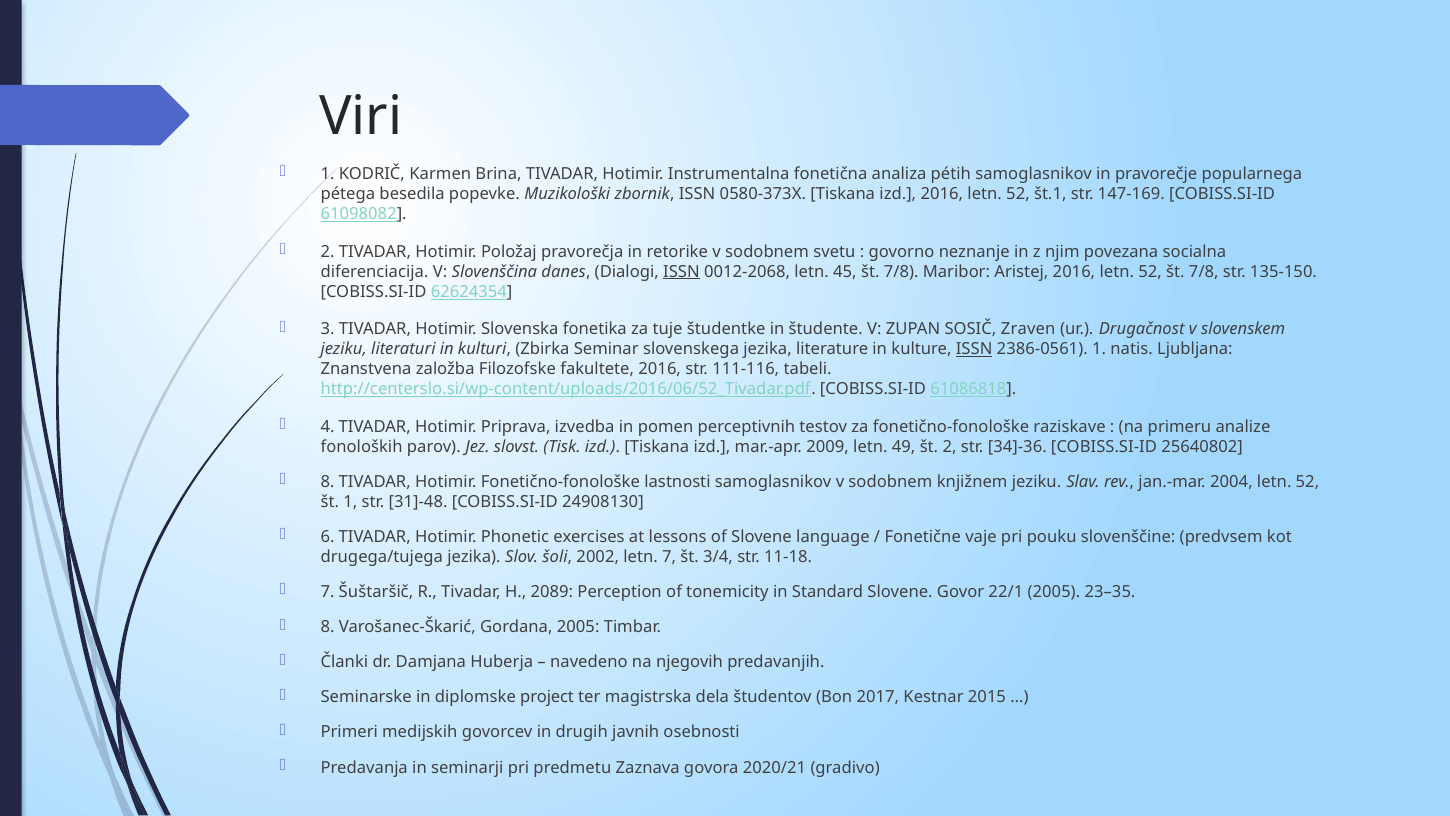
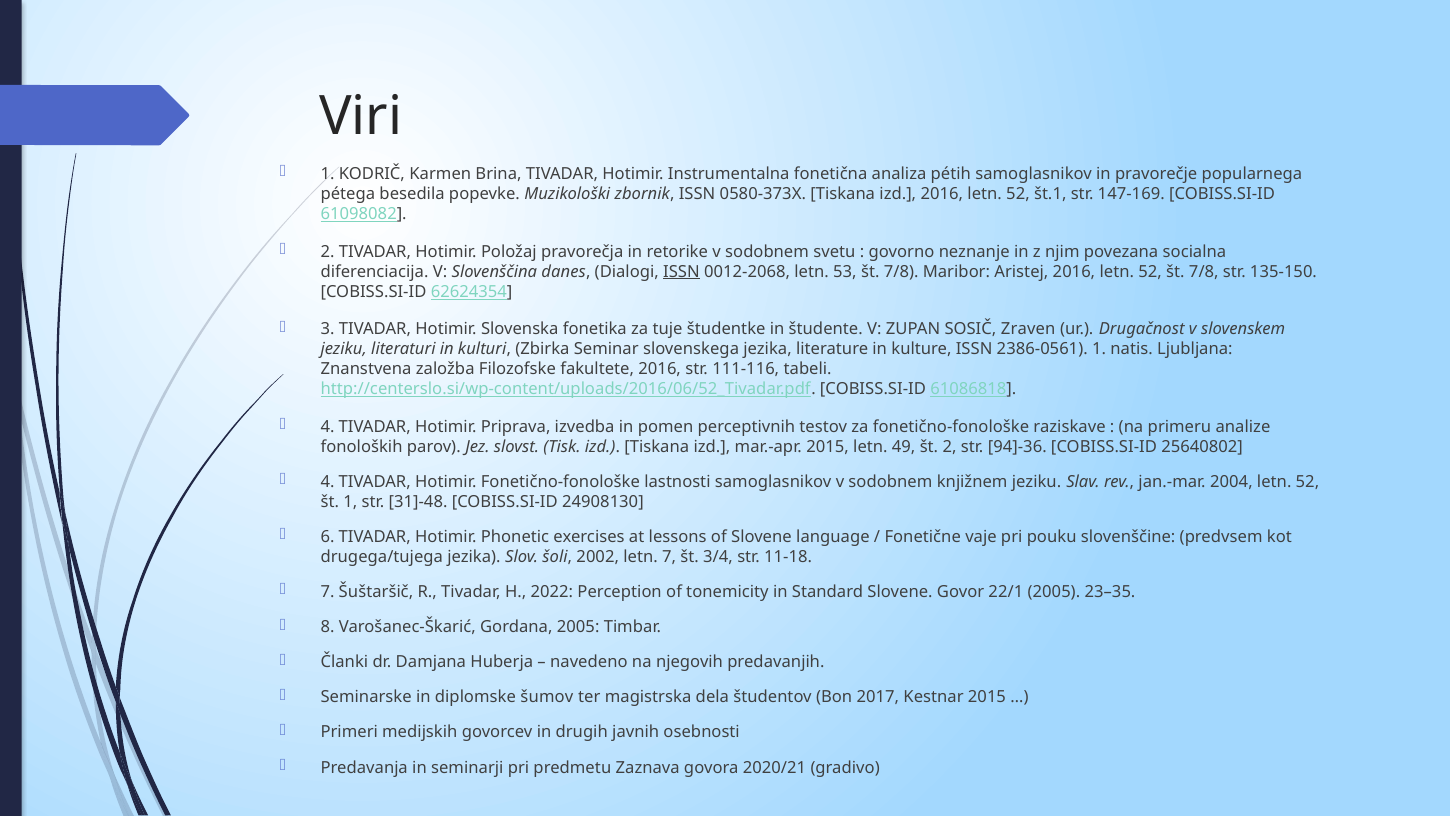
45: 45 -> 53
ISSN at (974, 349) underline: present -> none
mar.-apr 2009: 2009 -> 2015
34]-36: 34]-36 -> 94]-36
8 at (328, 482): 8 -> 4
2089: 2089 -> 2022
project: project -> šumov
